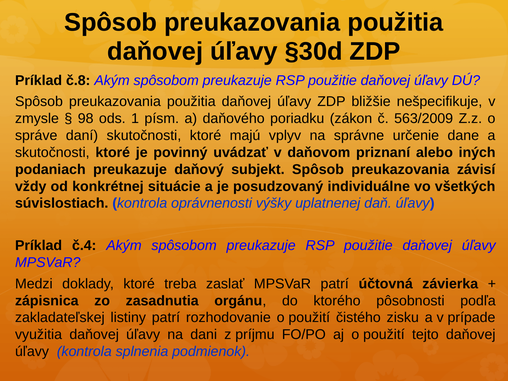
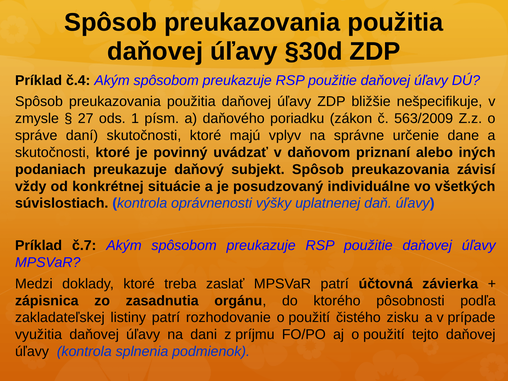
č.8: č.8 -> č.4
98: 98 -> 27
č.4: č.4 -> č.7
